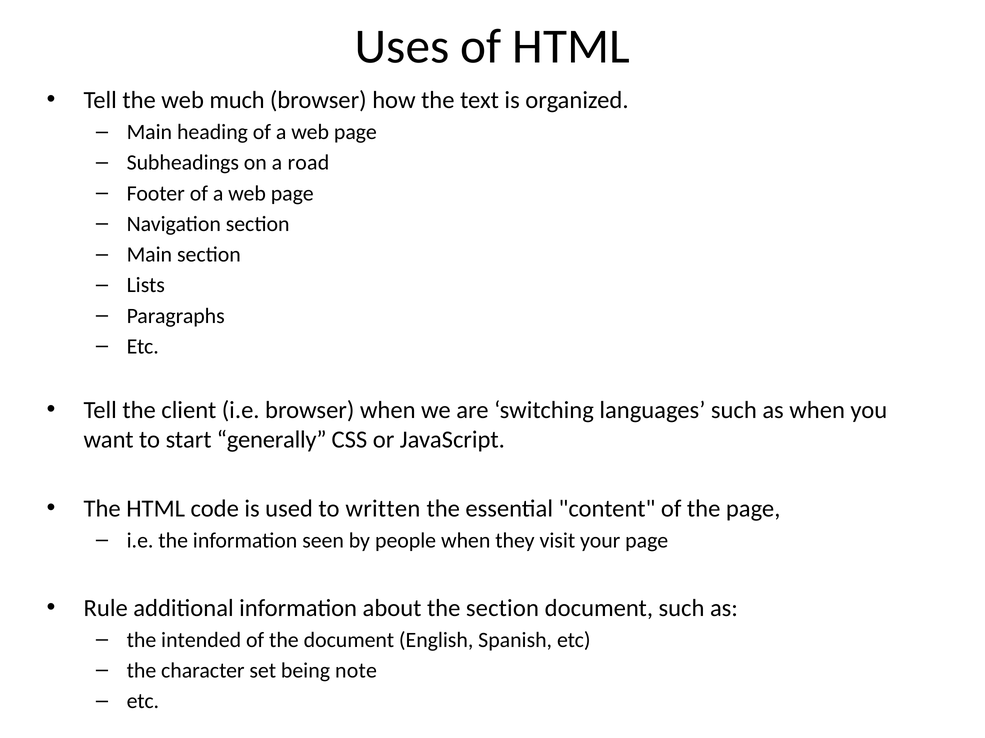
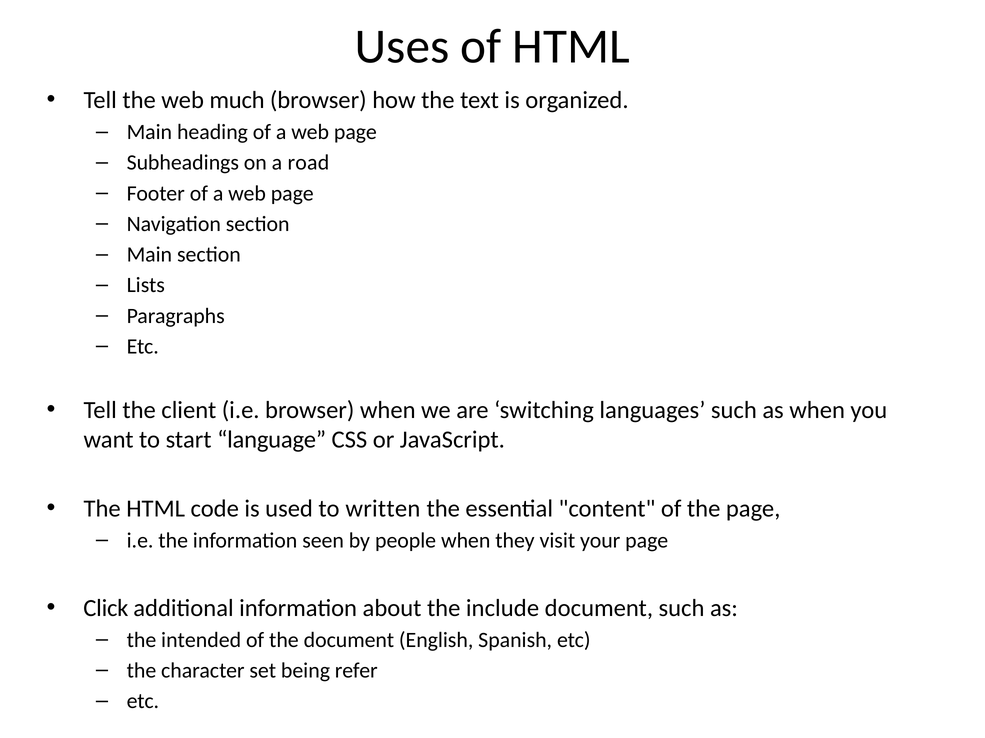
generally: generally -> language
Rule: Rule -> Click
the section: section -> include
note: note -> refer
